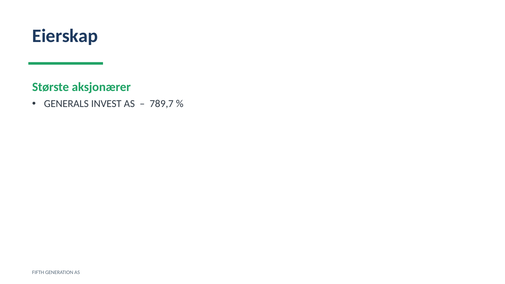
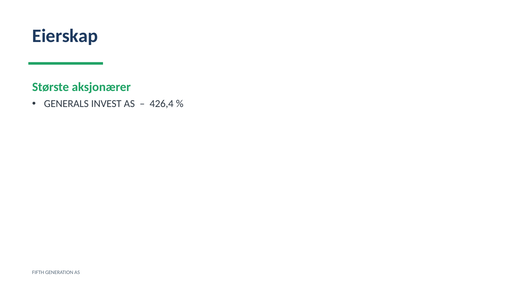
789,7: 789,7 -> 426,4
